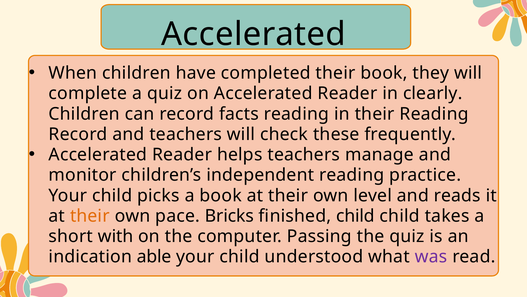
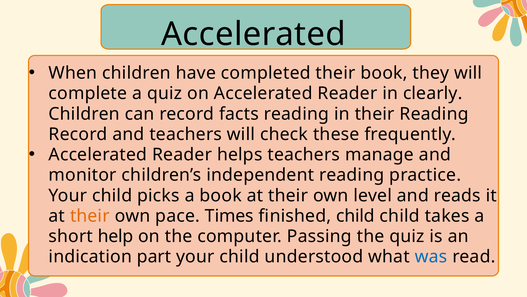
Bricks: Bricks -> Times
with: with -> help
able: able -> part
was colour: purple -> blue
